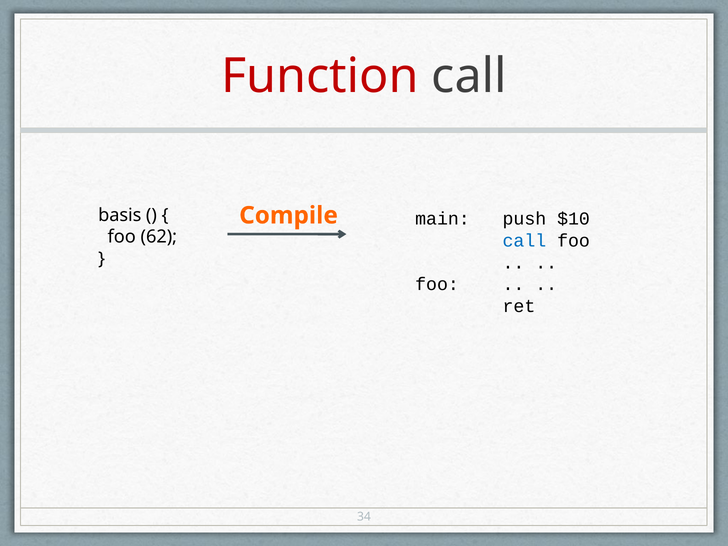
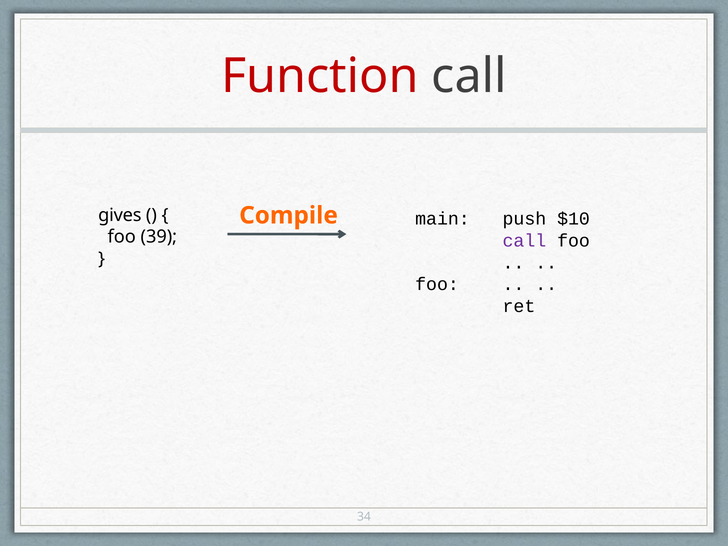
basis: basis -> gives
62: 62 -> 39
call at (524, 241) colour: blue -> purple
